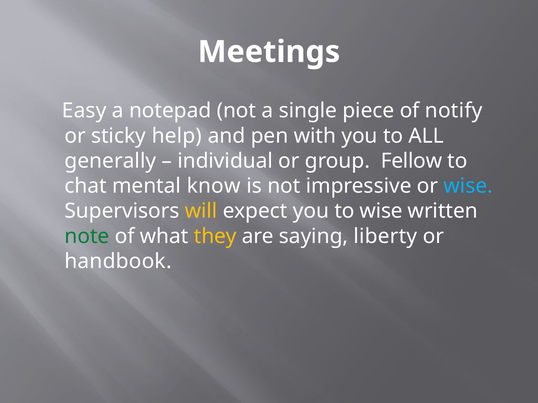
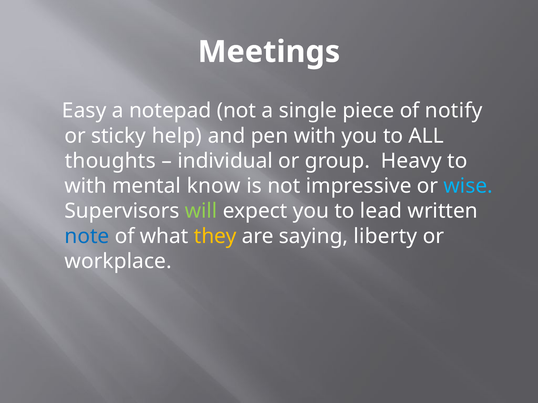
generally: generally -> thoughts
Fellow: Fellow -> Heavy
chat at (86, 186): chat -> with
will colour: yellow -> light green
to wise: wise -> lead
note colour: green -> blue
handbook: handbook -> workplace
